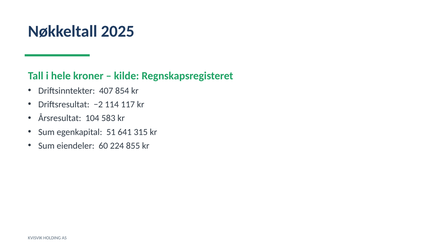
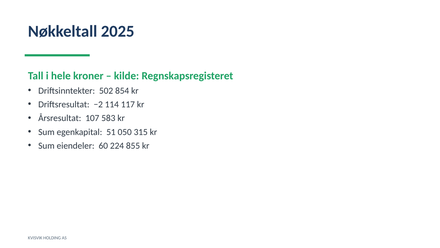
407: 407 -> 502
104: 104 -> 107
641: 641 -> 050
